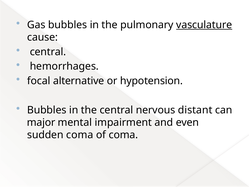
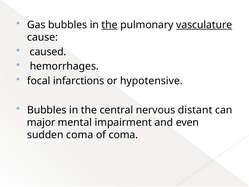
the at (110, 25) underline: none -> present
central at (48, 52): central -> caused
alternative: alternative -> infarctions
hypotension: hypotension -> hypotensive
